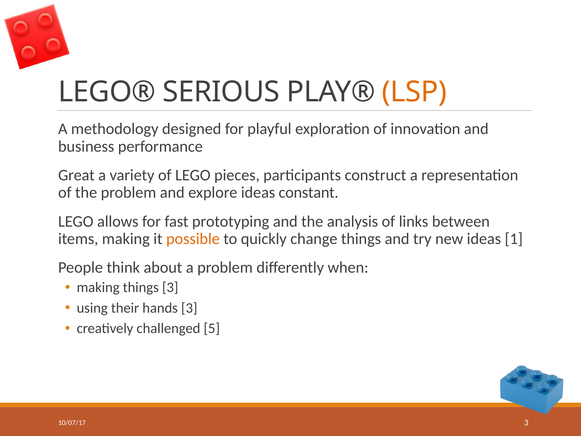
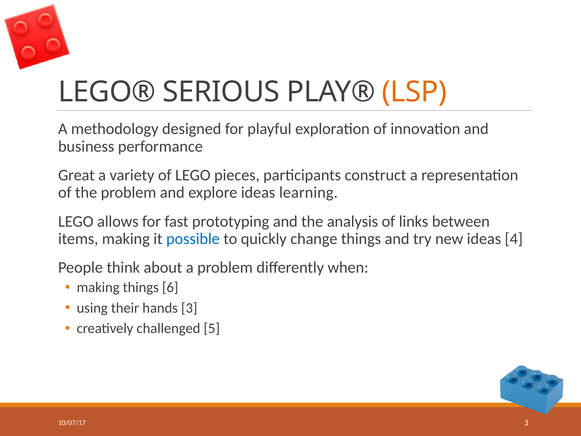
constant: constant -> learning
possible colour: orange -> blue
1: 1 -> 4
things 3: 3 -> 6
